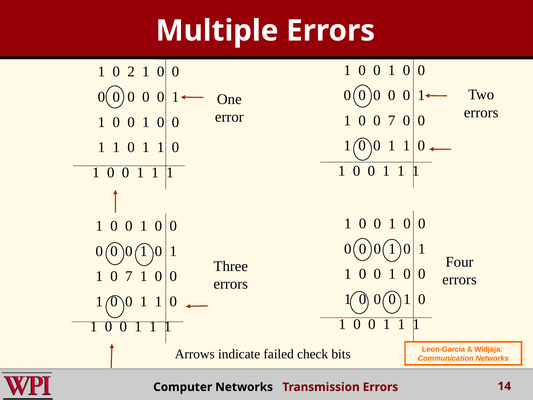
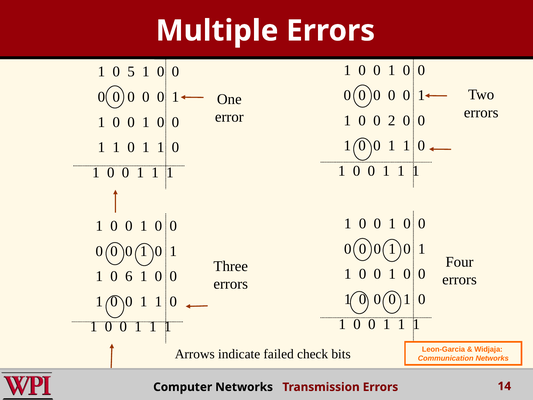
2: 2 -> 5
0 0 7: 7 -> 2
1 0 7: 7 -> 6
